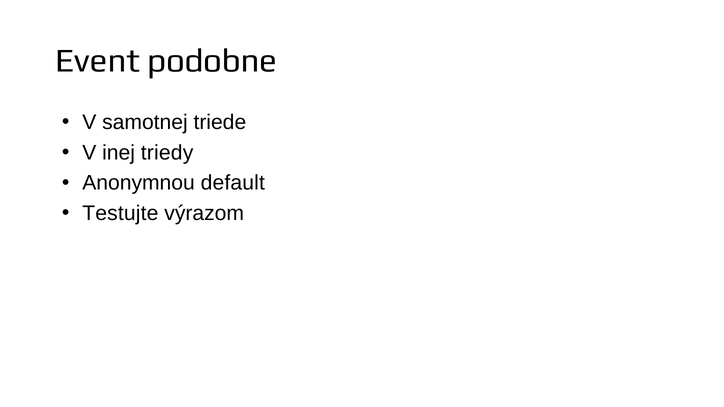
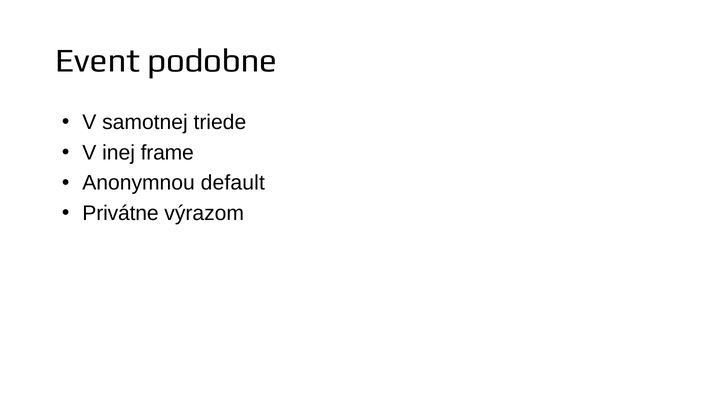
triedy: triedy -> frame
Testujte: Testujte -> Privátne
